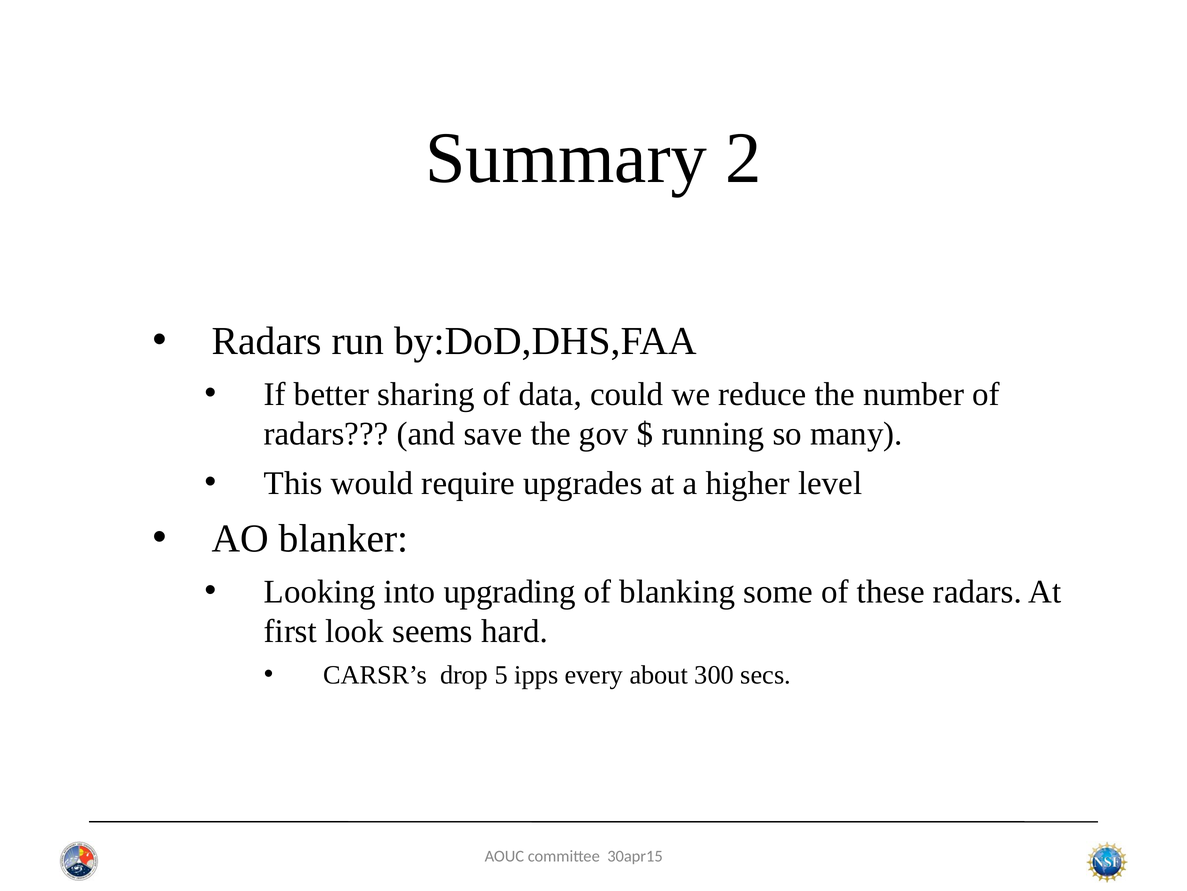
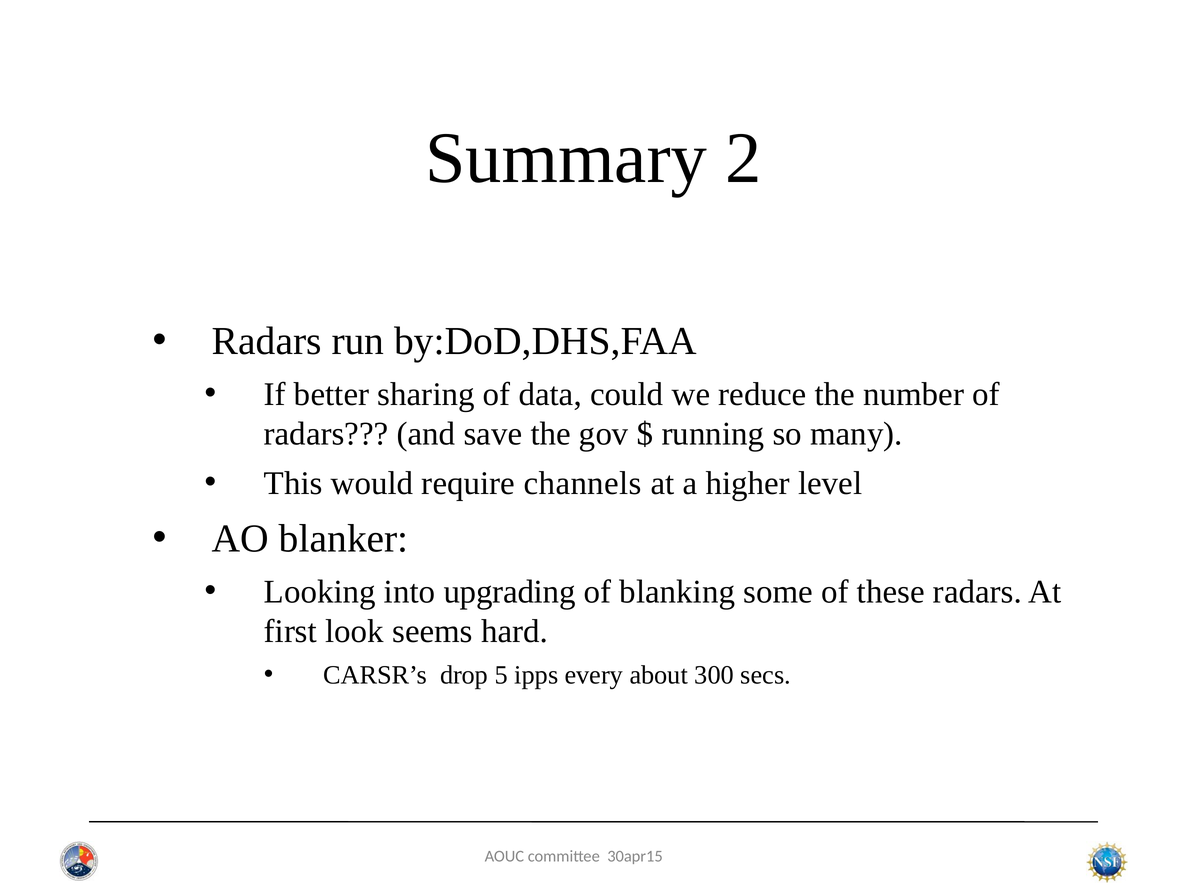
upgrades: upgrades -> channels
